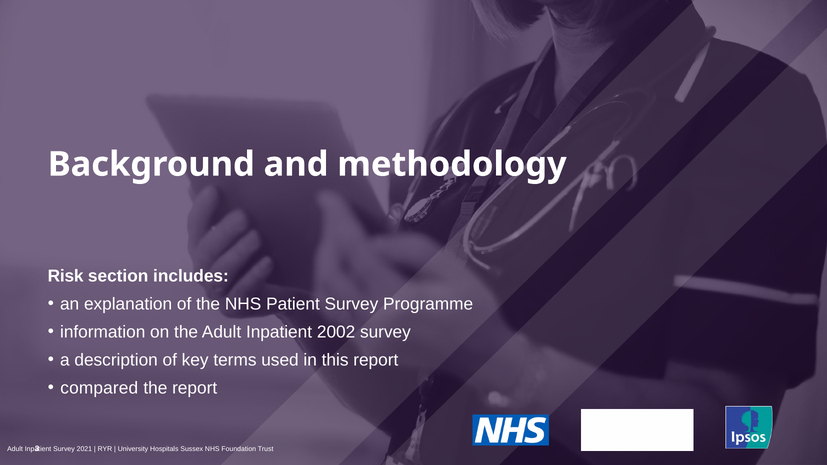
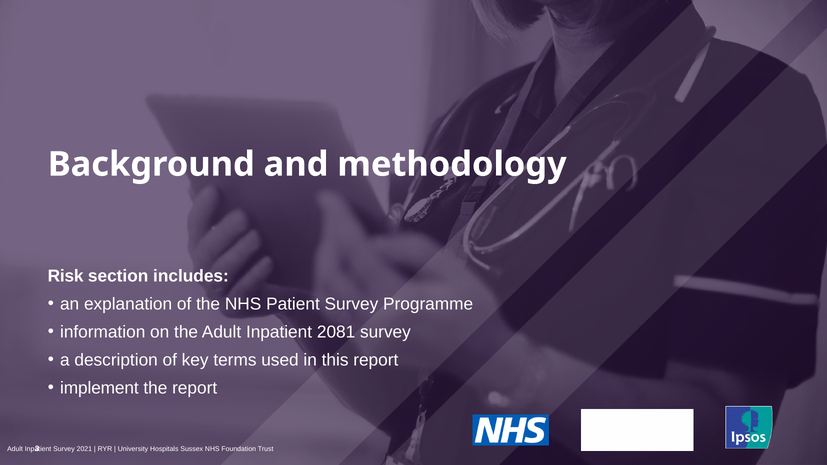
2002: 2002 -> 2081
compared: compared -> implement
